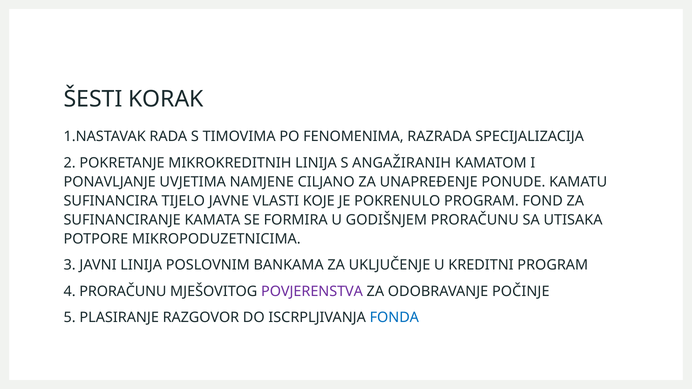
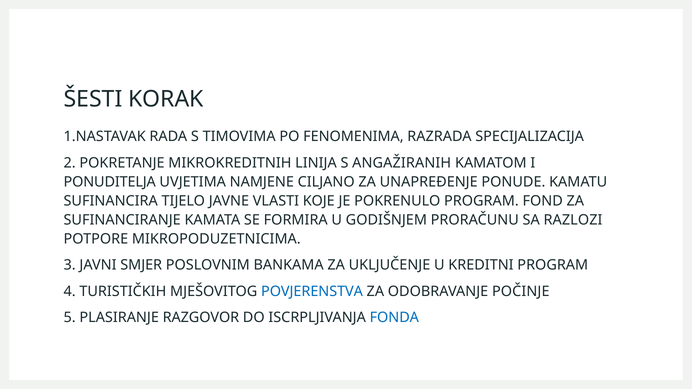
PONAVLJANJE: PONAVLJANJE -> PONUDITELJA
UTISAKA: UTISAKA -> RAZLOZI
JAVNI LINIJA: LINIJA -> SMJER
4 PRORAČUNU: PRORAČUNU -> TURISTIČKIH
POVJERENSTVA colour: purple -> blue
